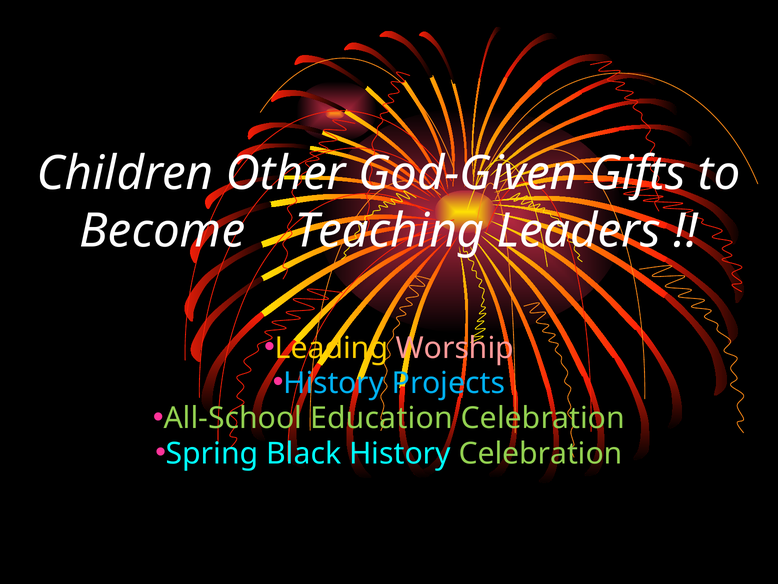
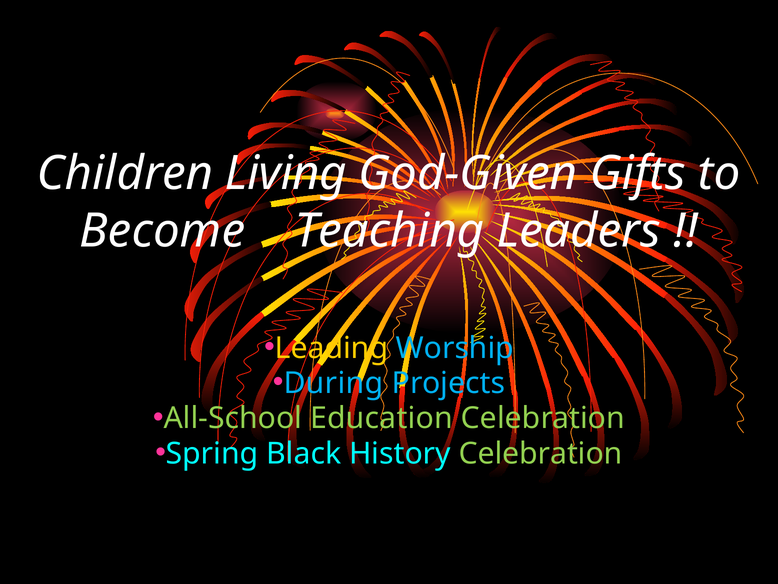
Other: Other -> Living
Worship colour: pink -> light blue
History at (334, 383): History -> During
